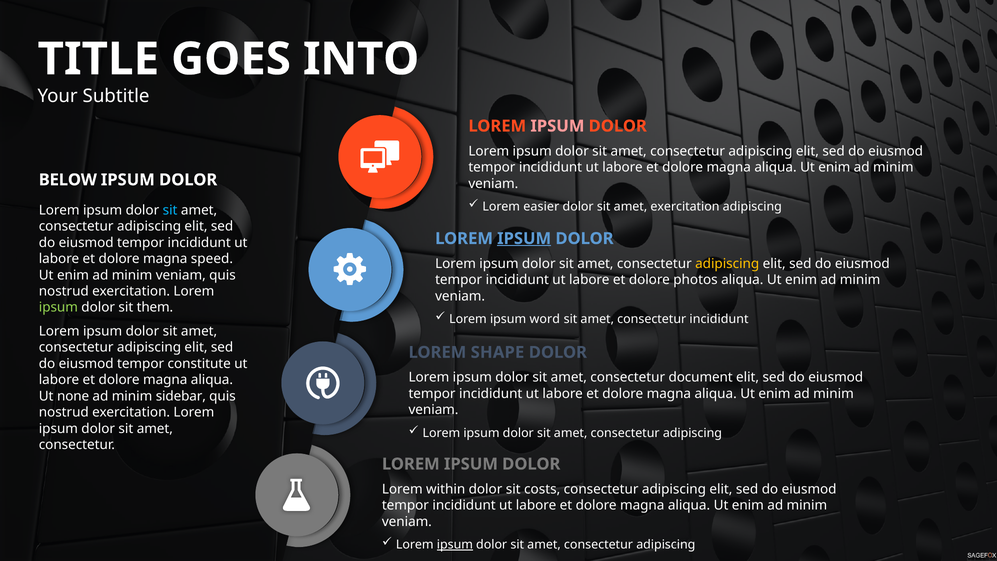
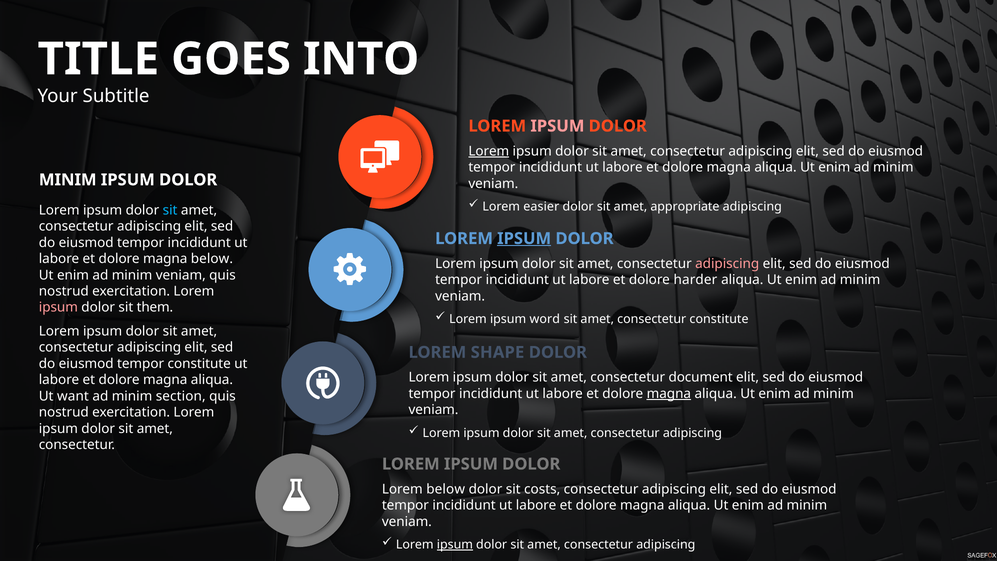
Lorem at (489, 151) underline: none -> present
BELOW at (68, 180): BELOW -> MINIM
amet exercitation: exercitation -> appropriate
magna speed: speed -> below
adipiscing at (727, 264) colour: yellow -> pink
photos: photos -> harder
ipsum at (58, 307) colour: light green -> pink
consectetur incididunt: incididunt -> constitute
magna at (669, 394) underline: none -> present
none: none -> want
sidebar: sidebar -> section
Lorem within: within -> below
